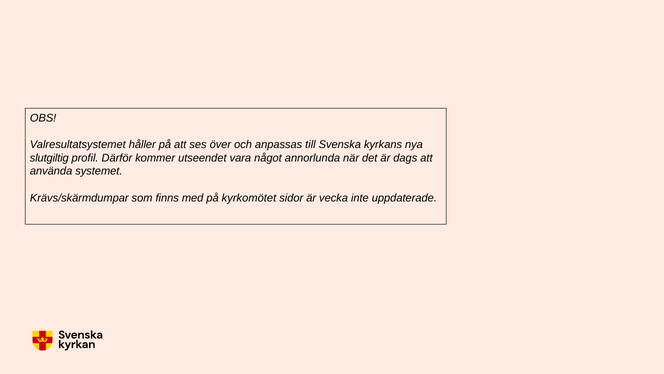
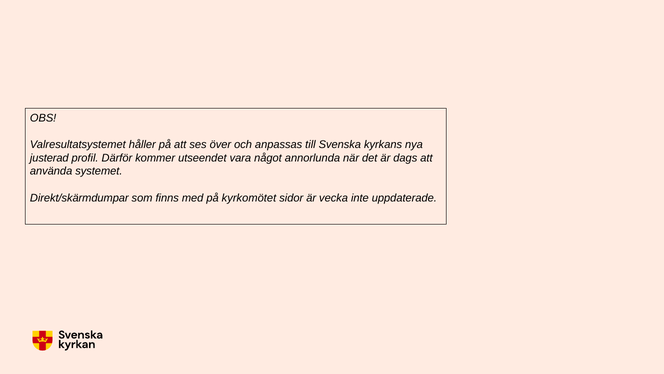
slutgiltig: slutgiltig -> justerad
Krävs/skärmdumpar: Krävs/skärmdumpar -> Direkt/skärmdumpar
